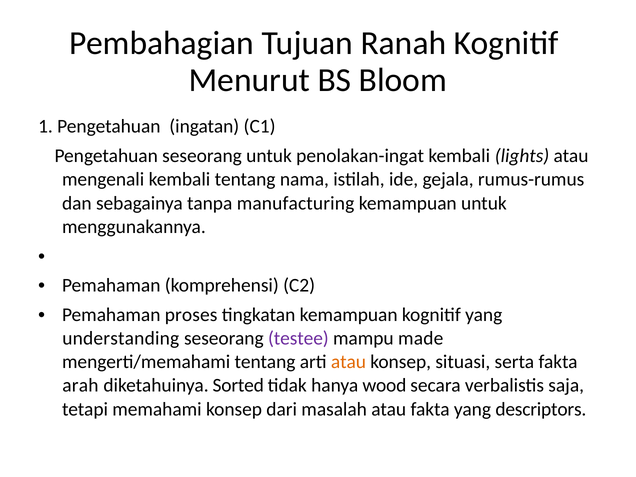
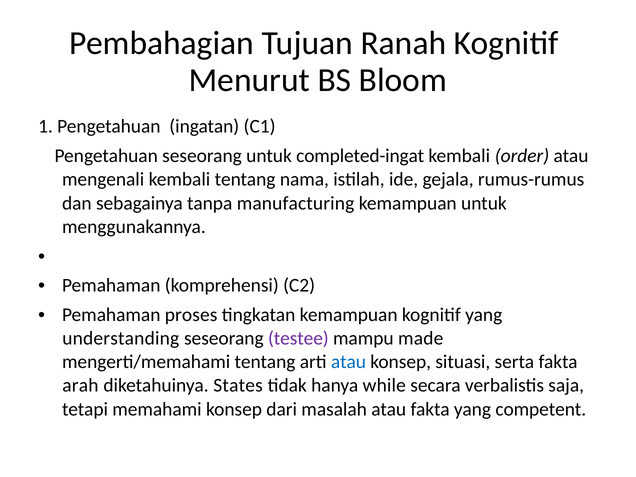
penolakan-ingat: penolakan-ingat -> completed-ingat
lights: lights -> order
atau at (348, 362) colour: orange -> blue
Sorted: Sorted -> States
wood: wood -> while
descriptors: descriptors -> competent
